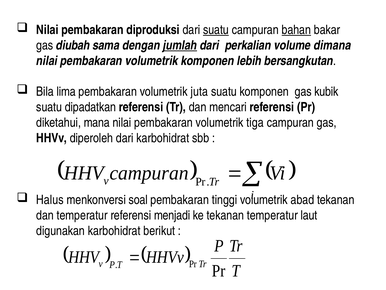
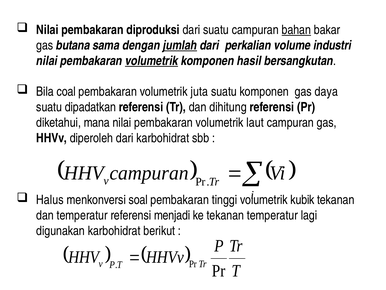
suatu at (216, 30) underline: present -> none
diubah: diubah -> butana
dimana: dimana -> industri
volumetrik at (152, 61) underline: none -> present
lebih: lebih -> hasil
lima: lima -> coal
kubik: kubik -> daya
mencari: mencari -> dihitung
tiga: tiga -> laut
abad: abad -> kubik
laut: laut -> lagi
